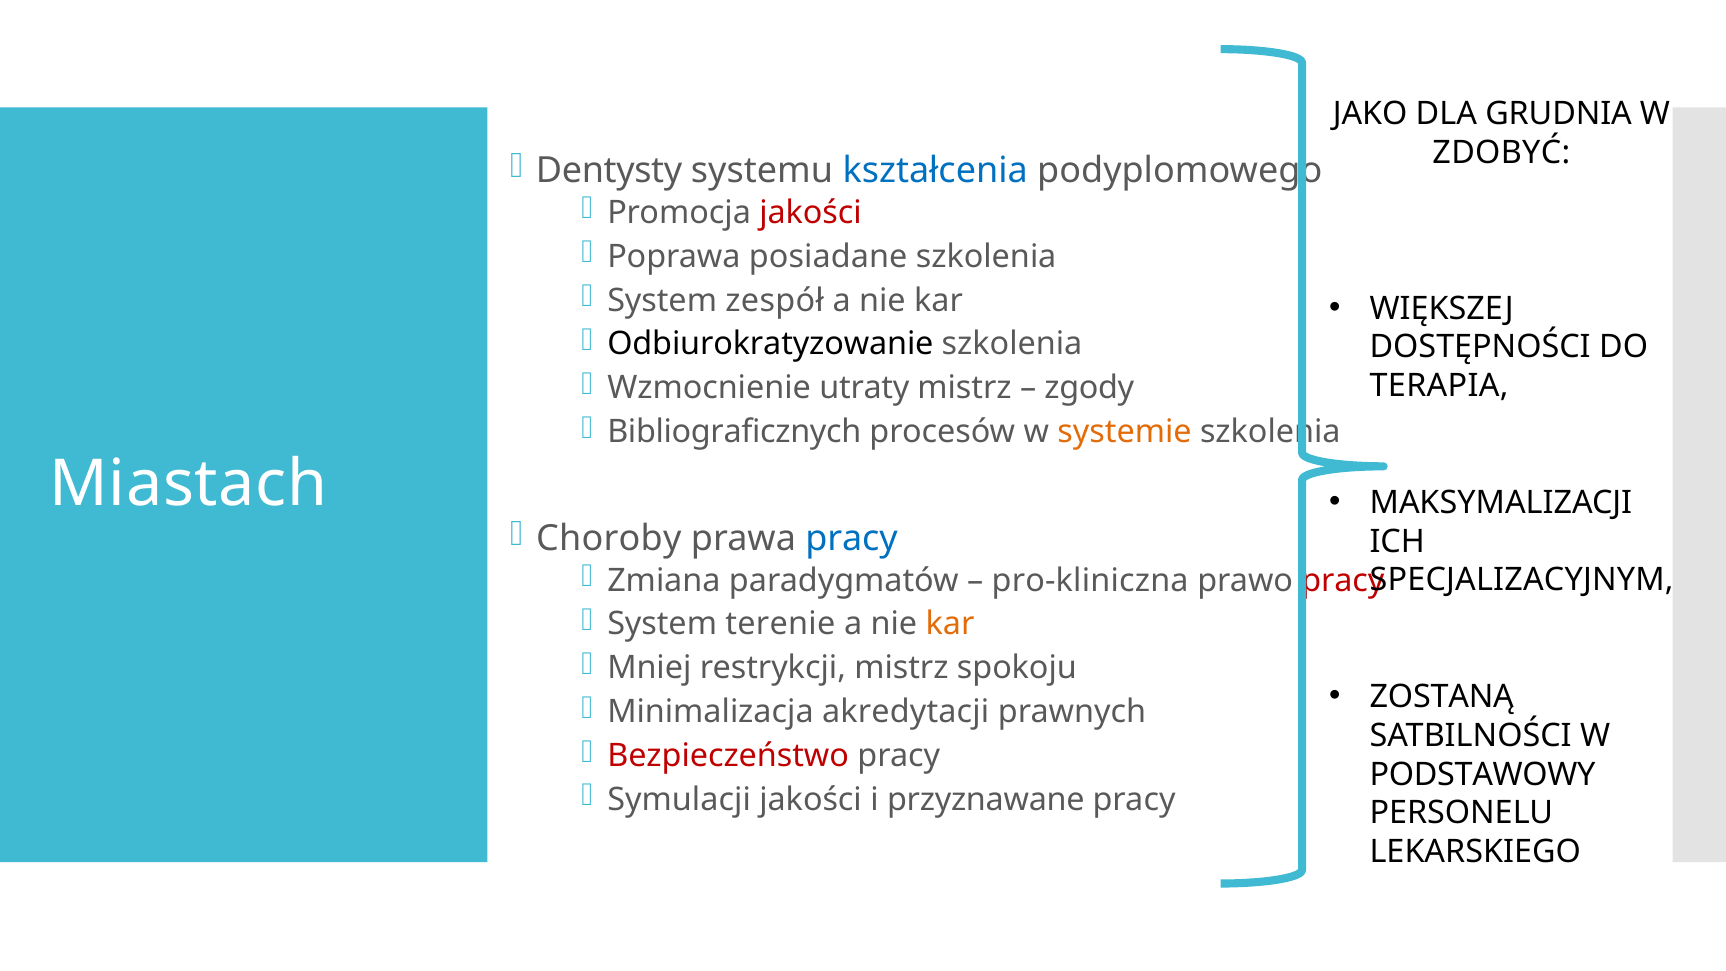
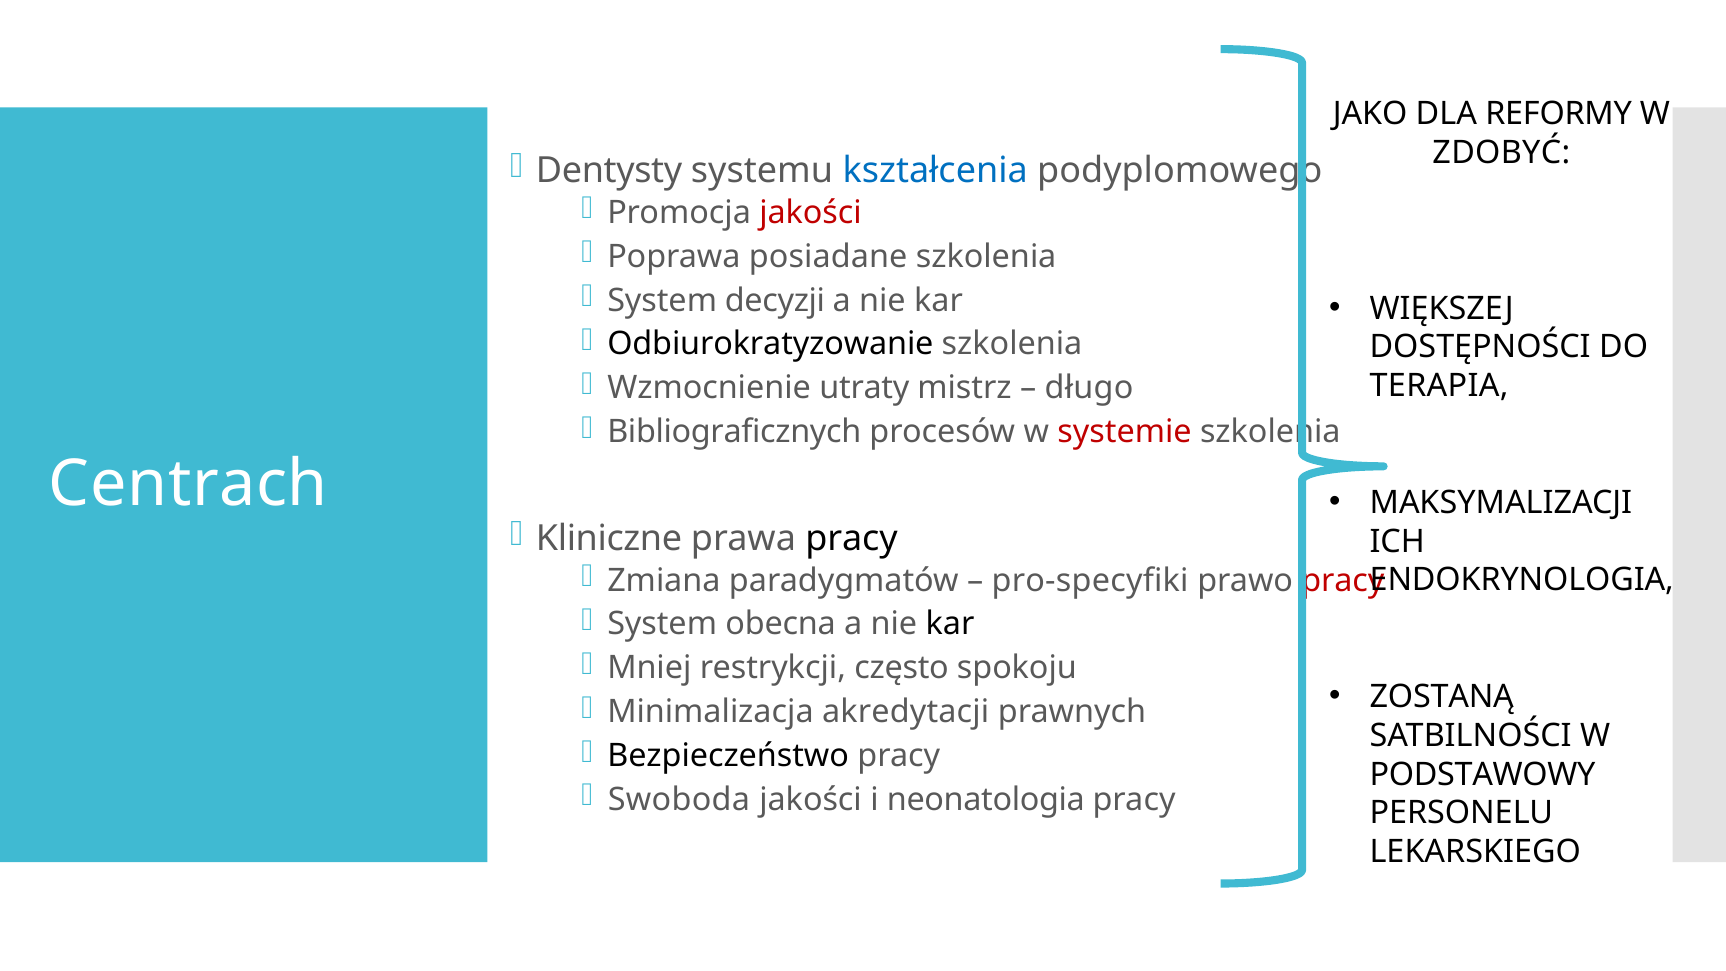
GRUDNIA: GRUDNIA -> REFORMY
zespół: zespół -> decyzji
zgody: zgody -> długo
systemie colour: orange -> red
Miastach: Miastach -> Centrach
Choroby: Choroby -> Kliniczne
pracy at (852, 539) colour: blue -> black
pro-kliniczna: pro-kliniczna -> pro-specyfiki
SPECJALIZACYJNYM: SPECJALIZACYJNYM -> ENDOKRYNOLOGIA
terenie: terenie -> obecna
kar at (950, 624) colour: orange -> black
restrykcji mistrz: mistrz -> często
Bezpieczeństwo colour: red -> black
Symulacji: Symulacji -> Swoboda
przyznawane: przyznawane -> neonatologia
